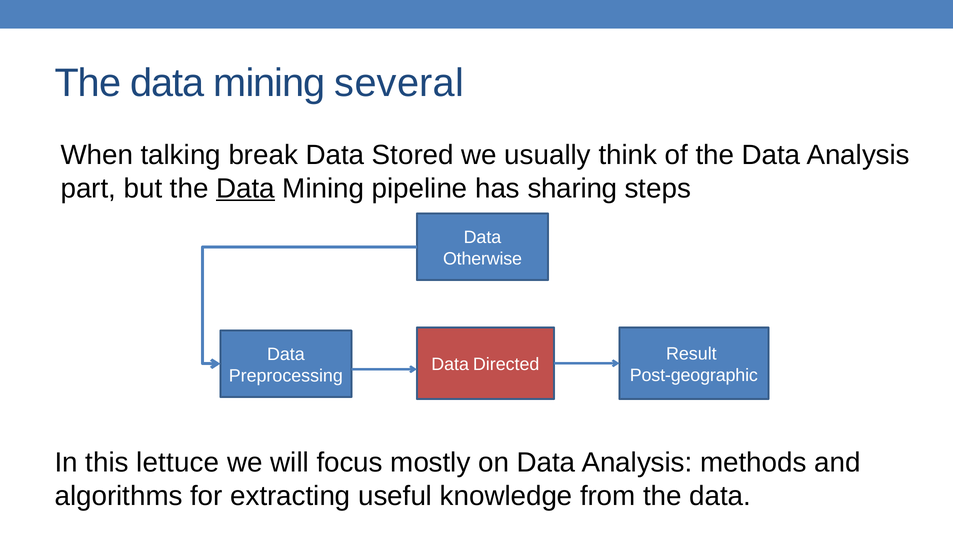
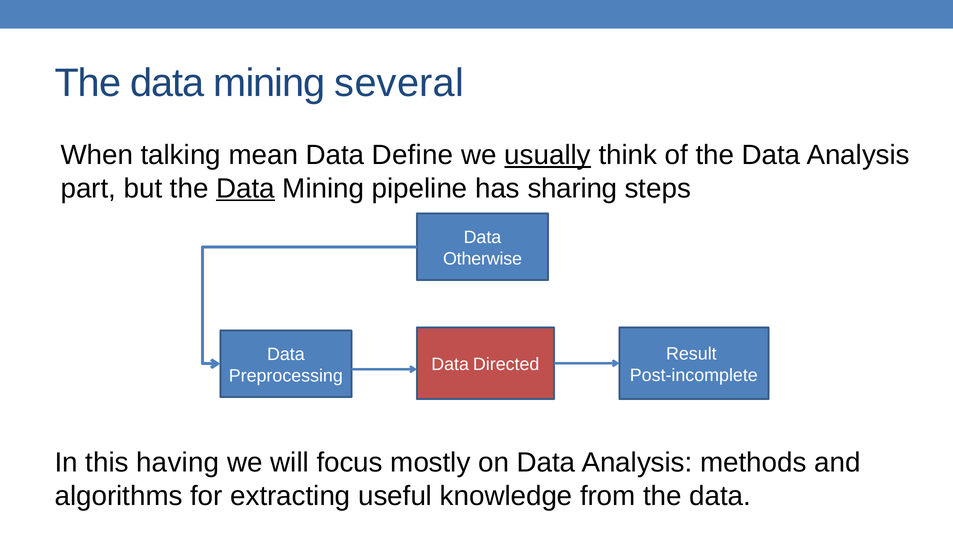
break: break -> mean
Stored: Stored -> Define
usually underline: none -> present
Post-geographic: Post-geographic -> Post-incomplete
lettuce: lettuce -> having
